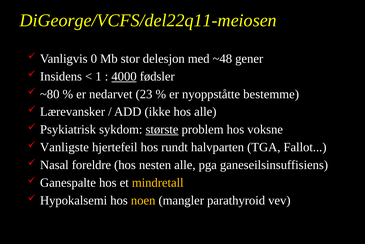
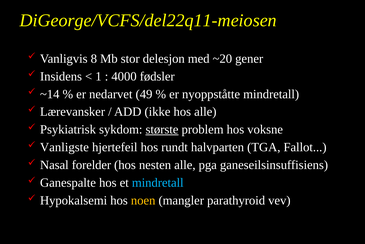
0: 0 -> 8
~48: ~48 -> ~20
4000 underline: present -> none
~80: ~80 -> ~14
23: 23 -> 49
nyoppståtte bestemme: bestemme -> mindretall
foreldre: foreldre -> forelder
mindretall at (158, 182) colour: yellow -> light blue
